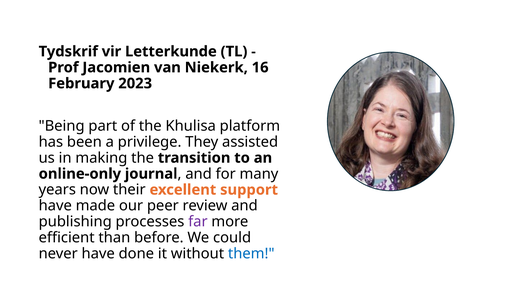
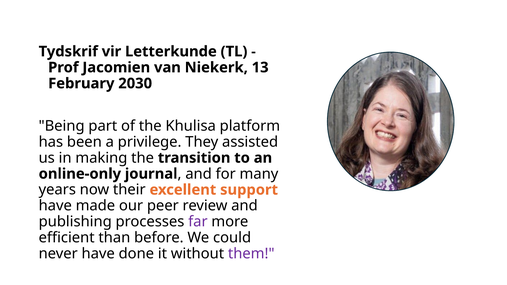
16: 16 -> 13
2023: 2023 -> 2030
them colour: blue -> purple
